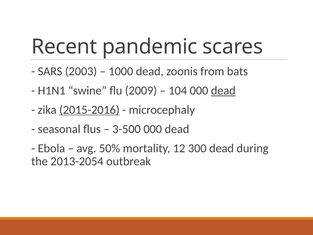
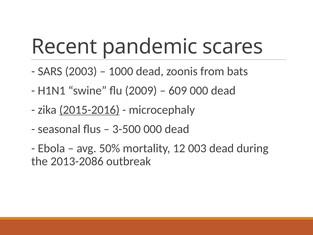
104: 104 -> 609
dead at (223, 90) underline: present -> none
300: 300 -> 003
2013-2054: 2013-2054 -> 2013-2086
